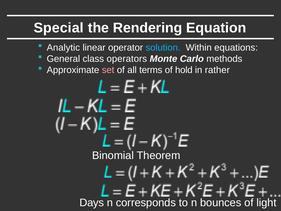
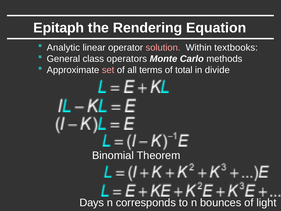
Special: Special -> Epitaph
solution colour: light blue -> pink
equations: equations -> textbooks
hold: hold -> total
rather: rather -> divide
